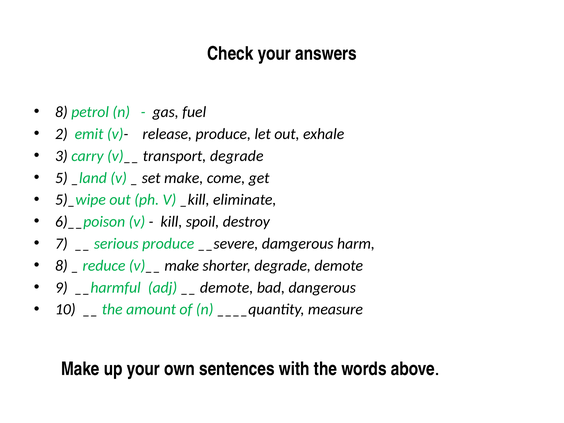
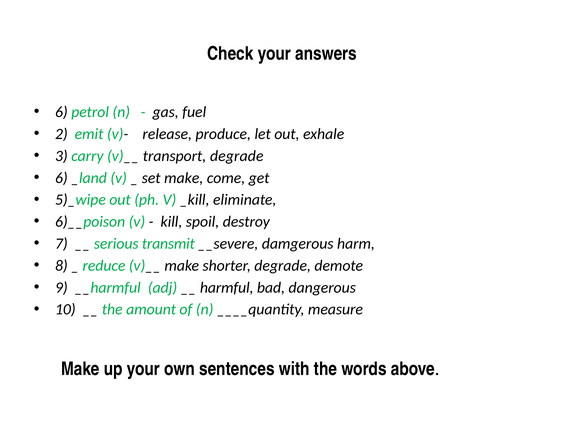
8 at (61, 112): 8 -> 6
5 at (61, 178): 5 -> 6
serious produce: produce -> transmit
demote at (227, 288): demote -> harmful
